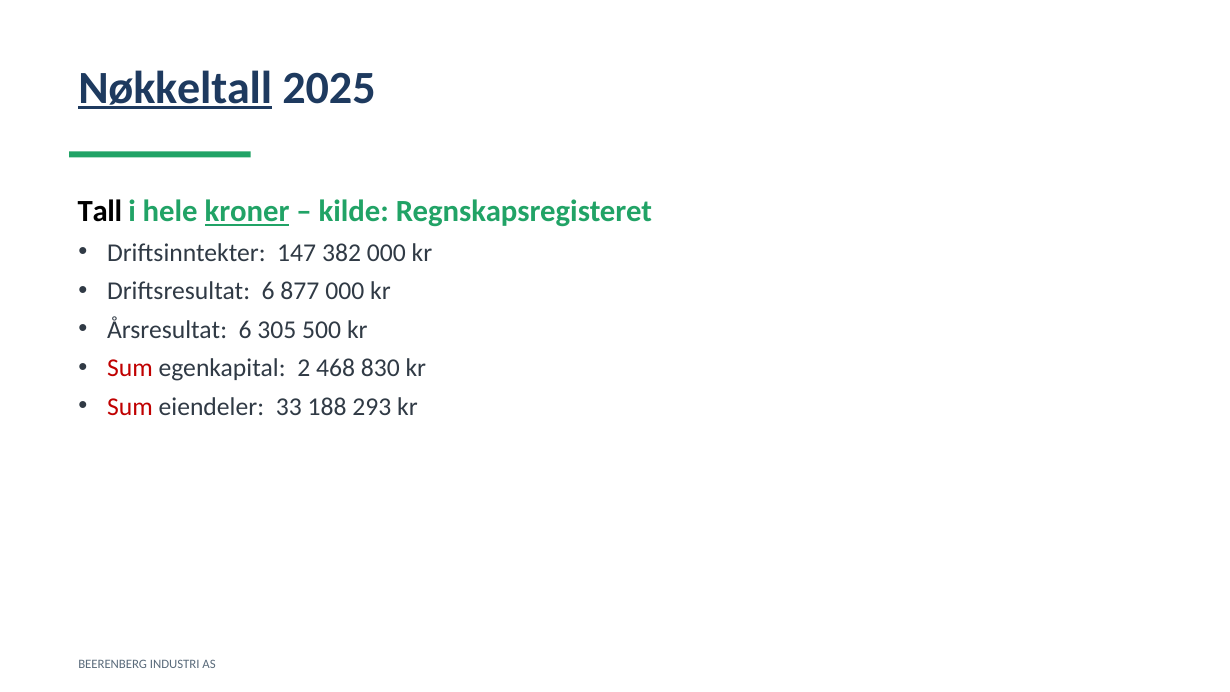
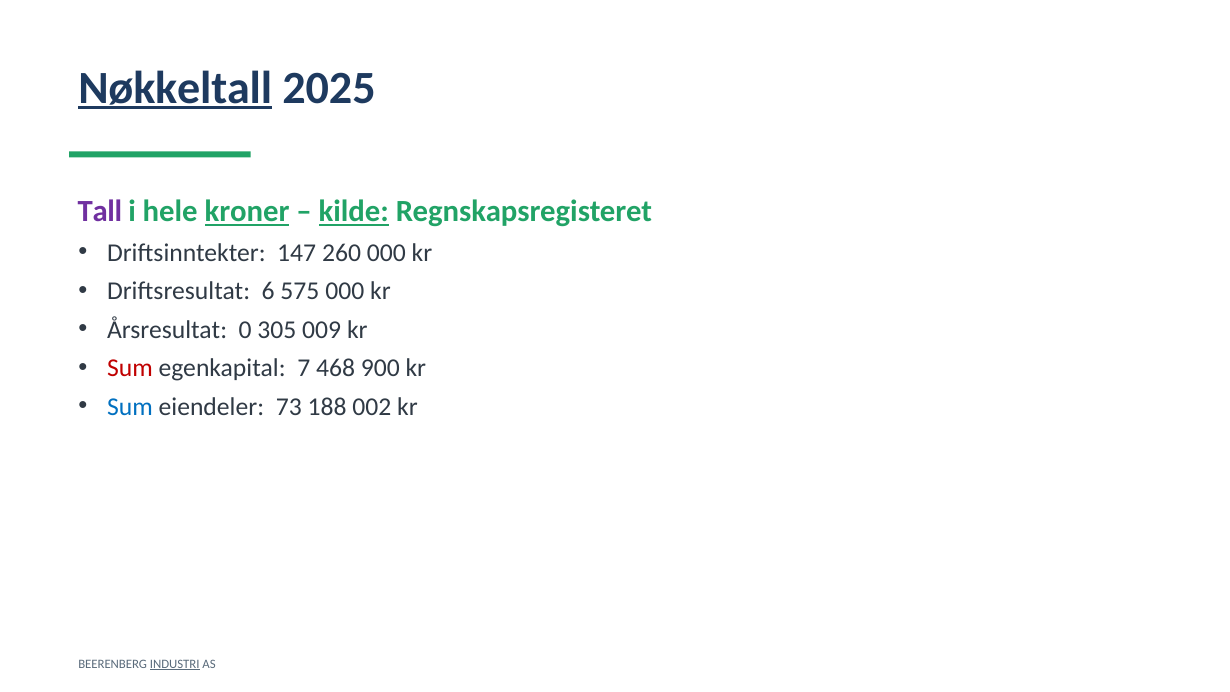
Tall colour: black -> purple
kilde underline: none -> present
382: 382 -> 260
877: 877 -> 575
Årsresultat 6: 6 -> 0
500: 500 -> 009
2: 2 -> 7
830: 830 -> 900
Sum at (130, 407) colour: red -> blue
33: 33 -> 73
293: 293 -> 002
INDUSTRI underline: none -> present
